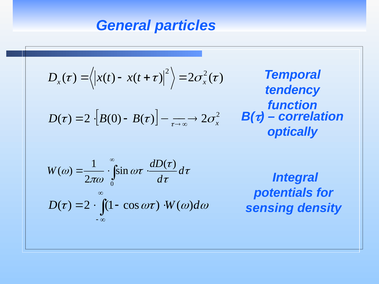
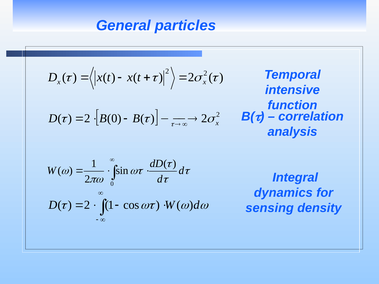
tendency: tendency -> intensive
optically: optically -> analysis
potentials: potentials -> dynamics
